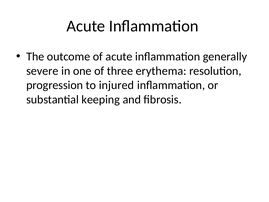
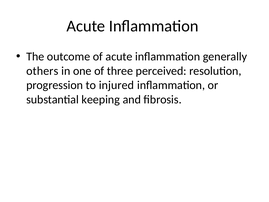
severe: severe -> others
erythema: erythema -> perceived
